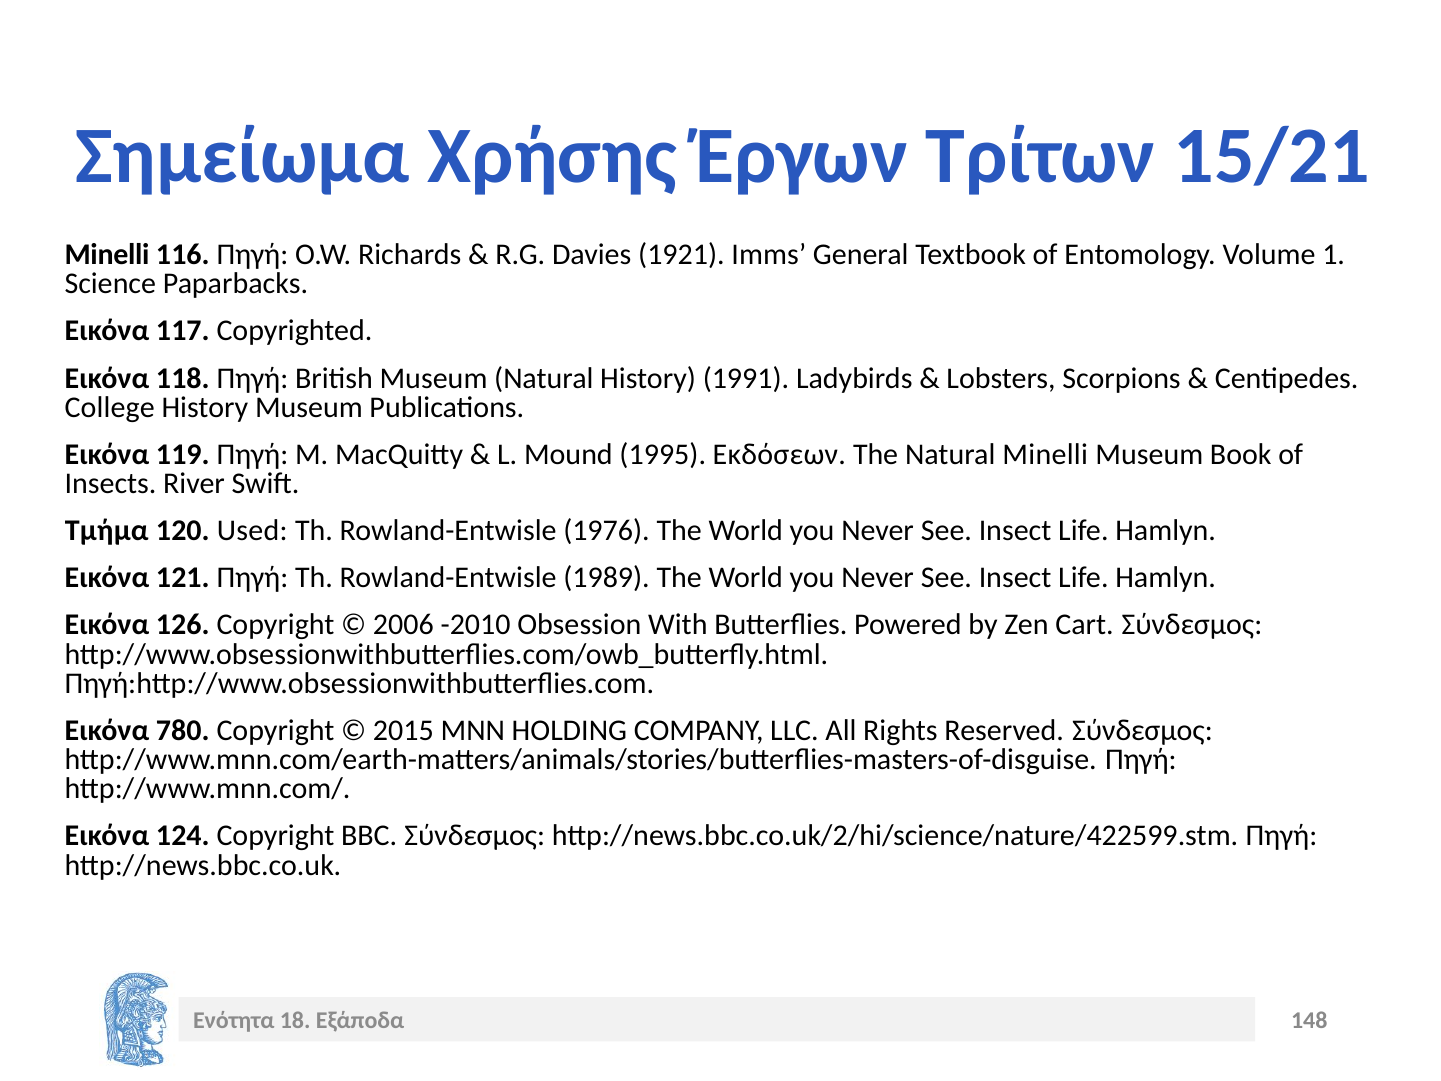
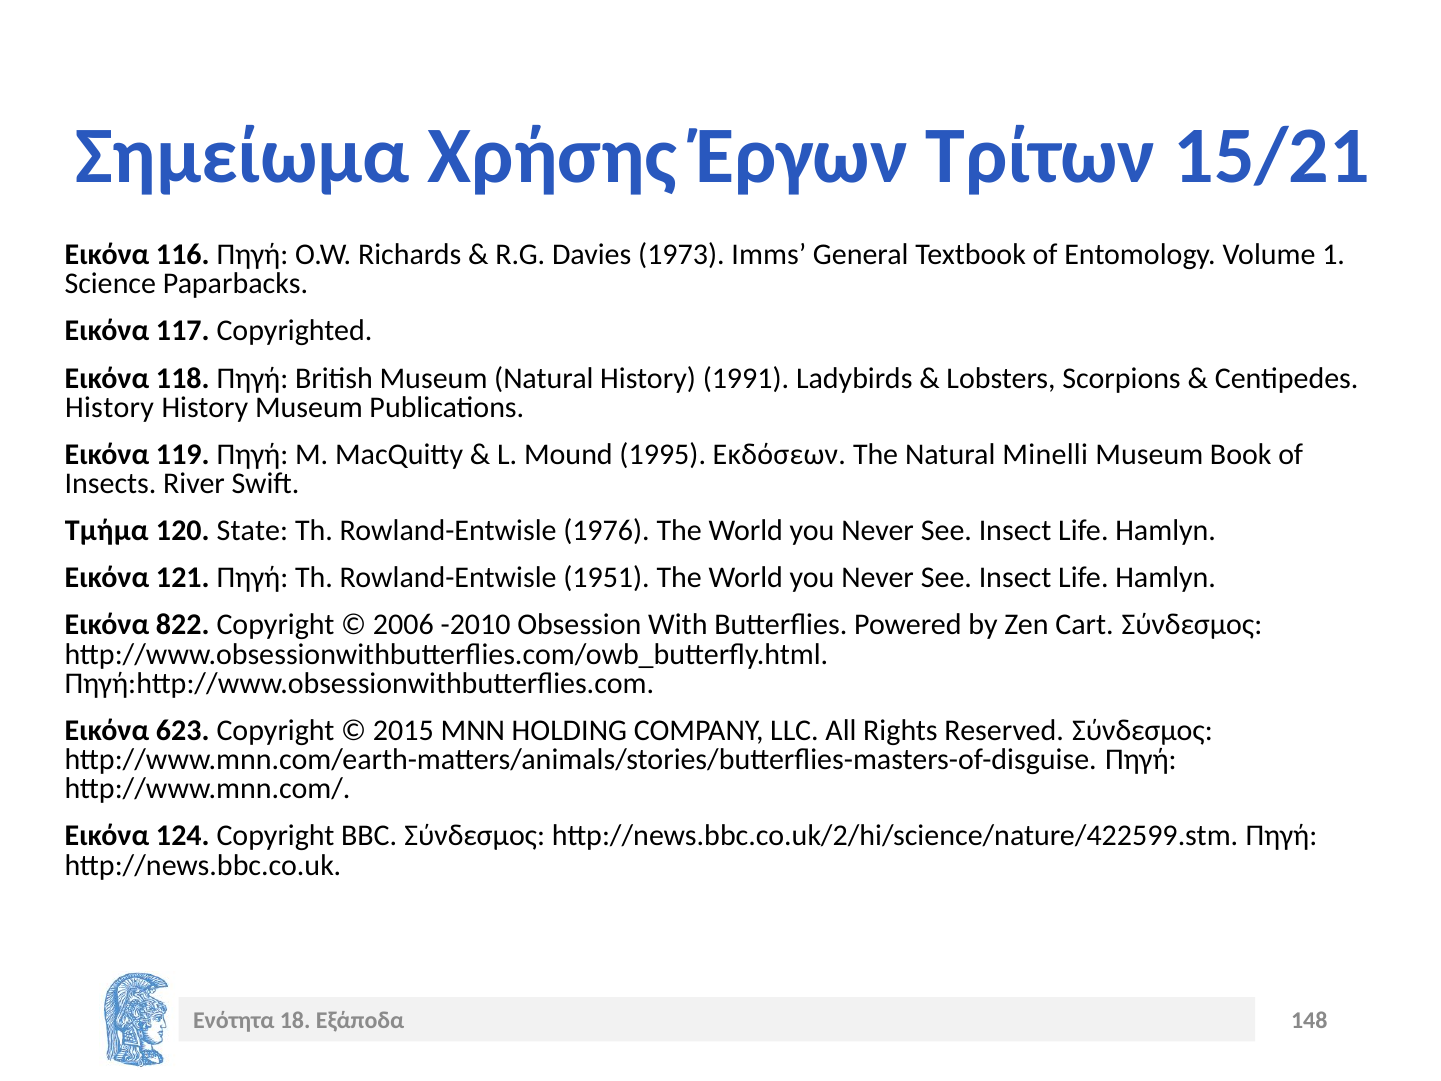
Minelli at (107, 255): Minelli -> Eικόνα
1921: 1921 -> 1973
College at (110, 407): College -> History
Used: Used -> State
1989: 1989 -> 1951
126: 126 -> 822
780: 780 -> 623
